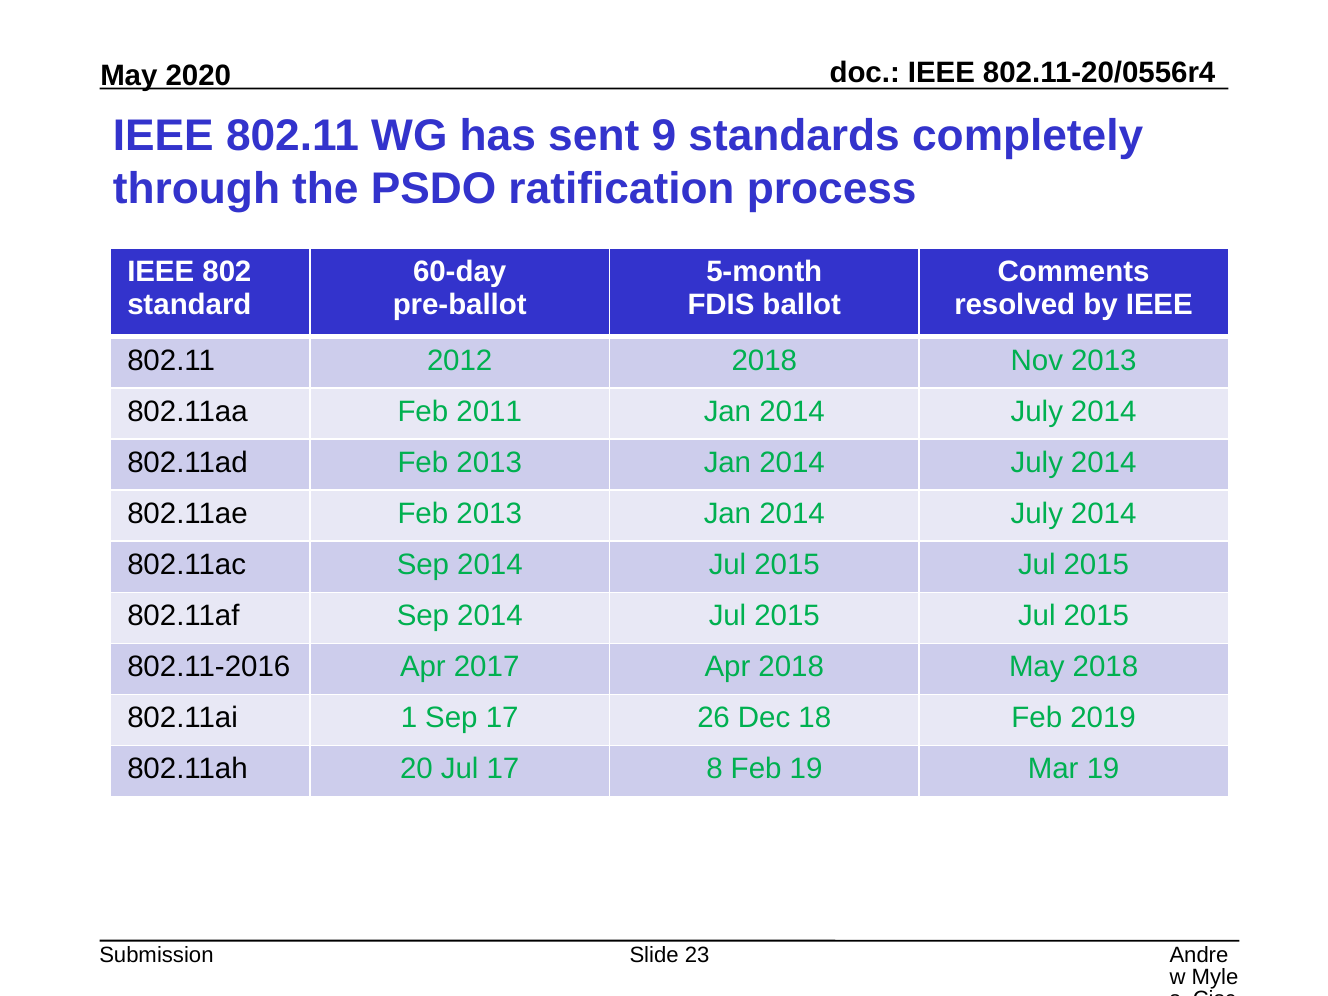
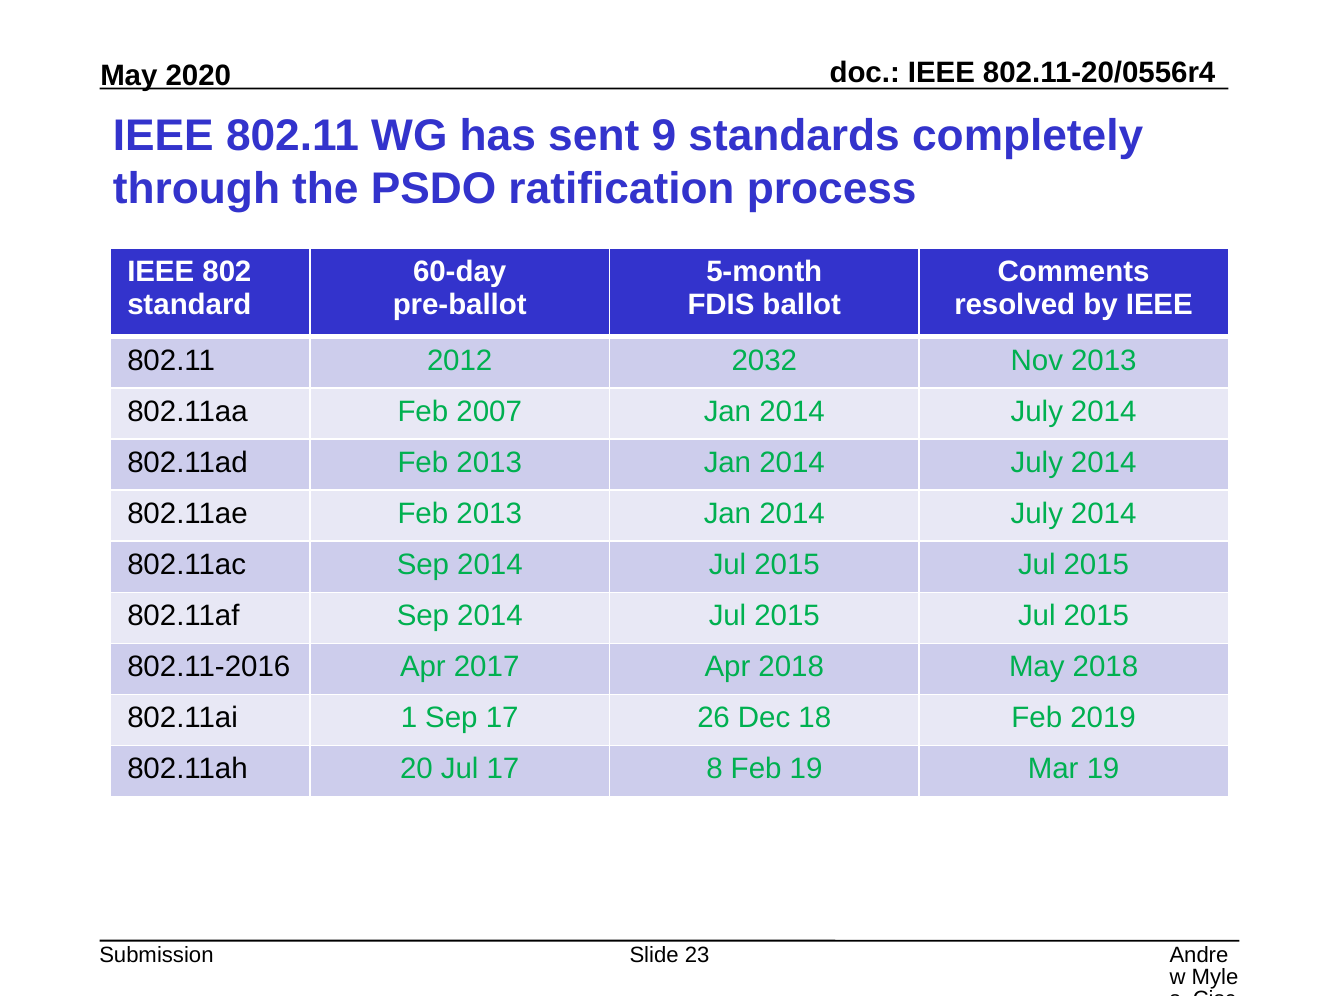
2012 2018: 2018 -> 2032
2011: 2011 -> 2007
